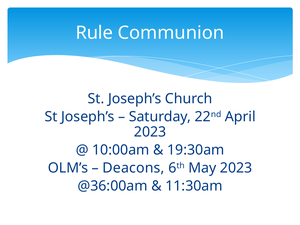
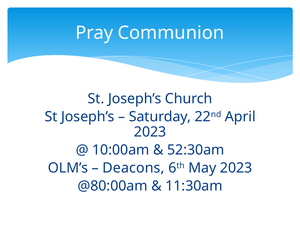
Rule: Rule -> Pray
19:30am: 19:30am -> 52:30am
@36:00am: @36:00am -> @80:00am
